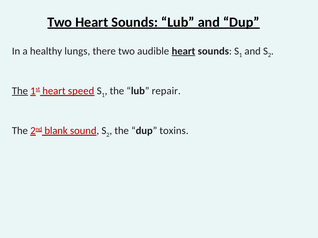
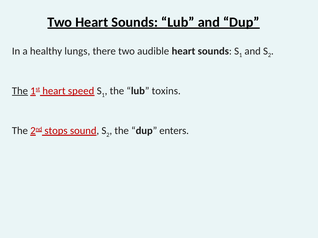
heart at (183, 51) underline: present -> none
repair: repair -> toxins
blank: blank -> stops
toxins: toxins -> enters
